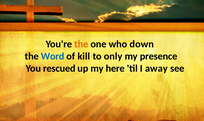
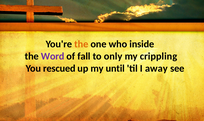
down: down -> inside
Word colour: blue -> purple
kill: kill -> fall
presence: presence -> crippling
here: here -> until
